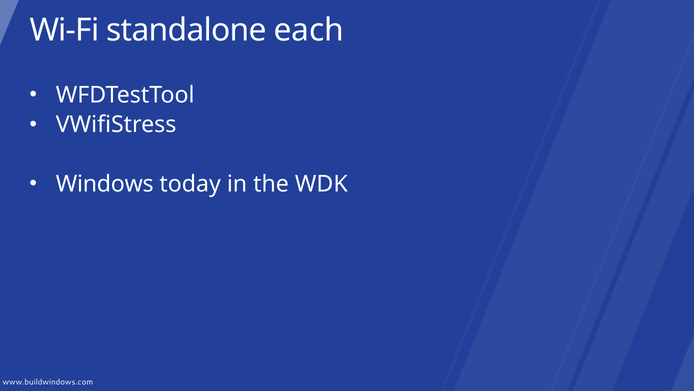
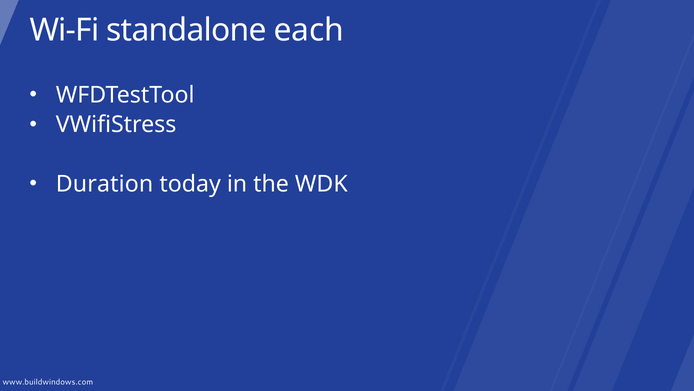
Windows: Windows -> Duration
